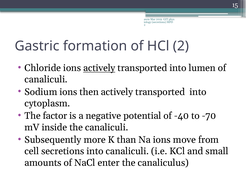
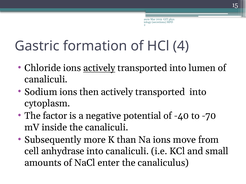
HCl 2: 2 -> 4
cell secretions: secretions -> anhydrase
